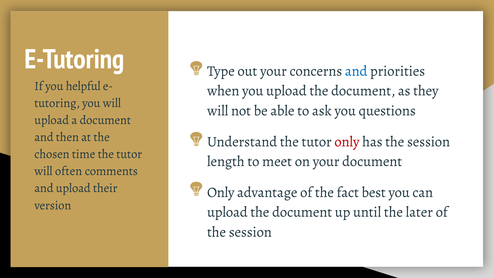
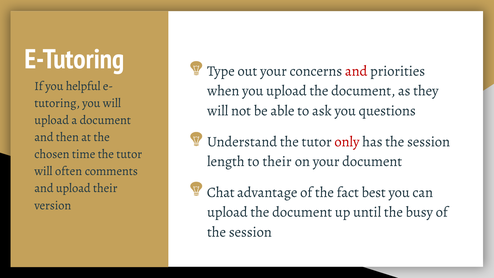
and at (356, 71) colour: blue -> red
to meet: meet -> their
Only at (221, 192): Only -> Chat
later: later -> busy
